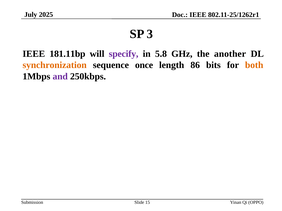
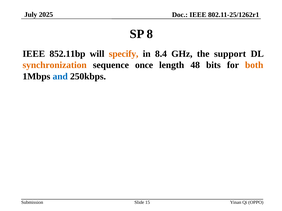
3: 3 -> 8
181.11bp: 181.11bp -> 852.11bp
specify colour: purple -> orange
5.8: 5.8 -> 8.4
another: another -> support
86: 86 -> 48
and colour: purple -> blue
